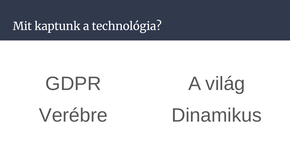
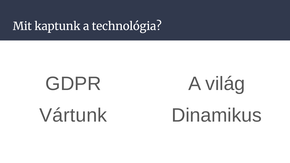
Verébre: Verébre -> Vártunk
